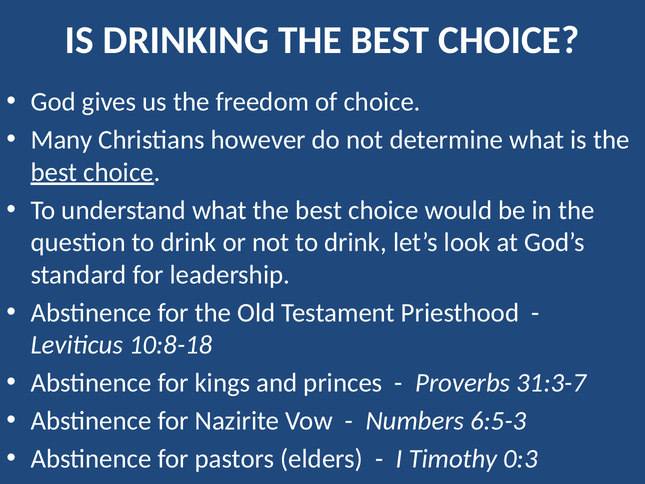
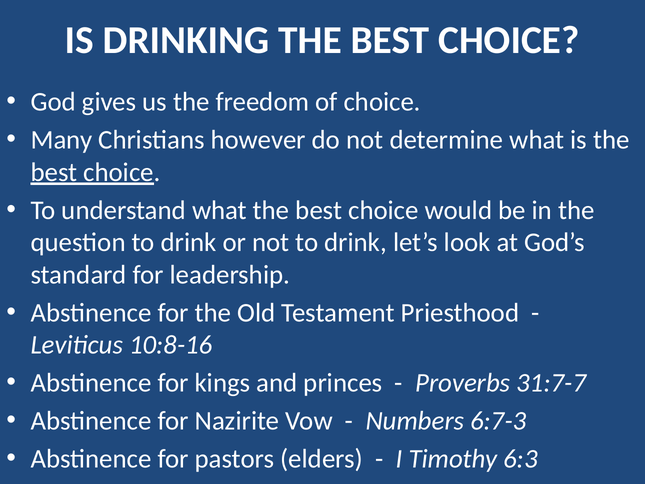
10:8-18: 10:8-18 -> 10:8-16
31:3-7: 31:3-7 -> 31:7-7
6:5-3: 6:5-3 -> 6:7-3
0:3: 0:3 -> 6:3
